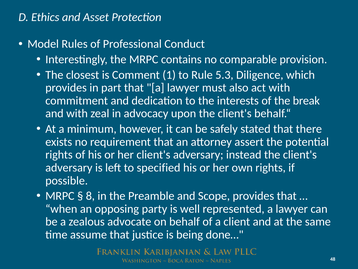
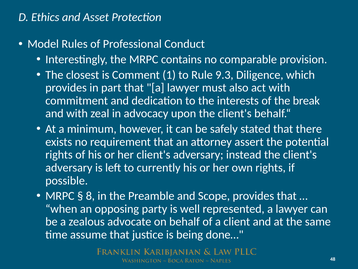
5.3: 5.3 -> 9.3
specified: specified -> currently
